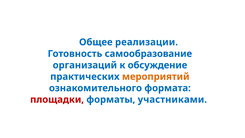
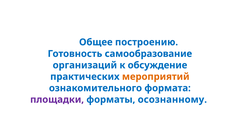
БилОбщее реализации: реализации -> построению
площадки colour: red -> purple
участниками: участниками -> осознанному
